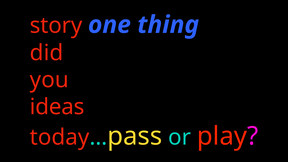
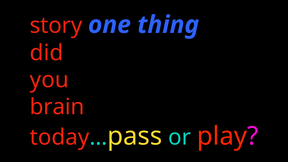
ideas: ideas -> brain
